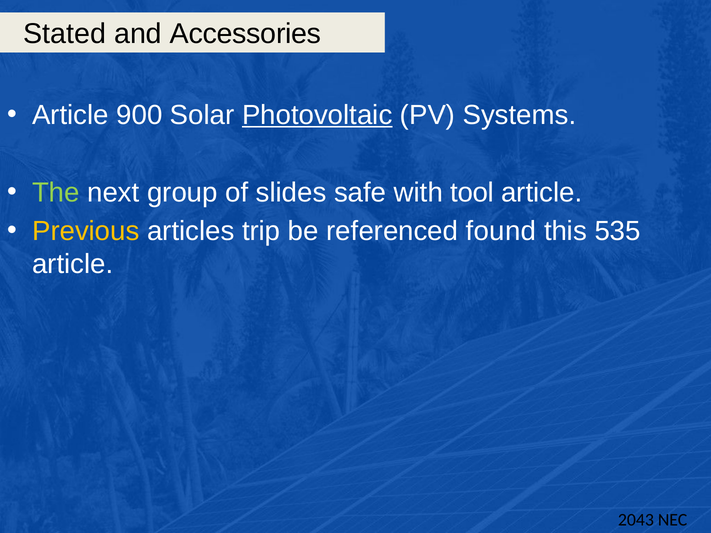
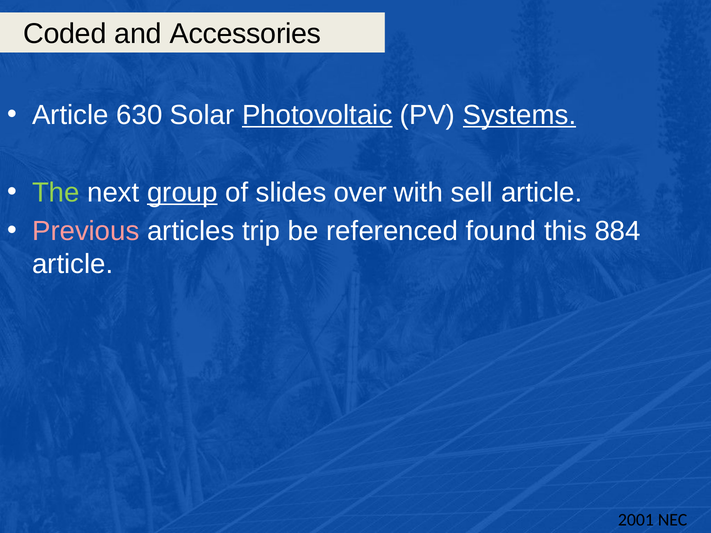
Stated: Stated -> Coded
900: 900 -> 630
Systems underline: none -> present
group underline: none -> present
safe: safe -> over
tool: tool -> sell
Previous colour: yellow -> pink
535: 535 -> 884
2043: 2043 -> 2001
